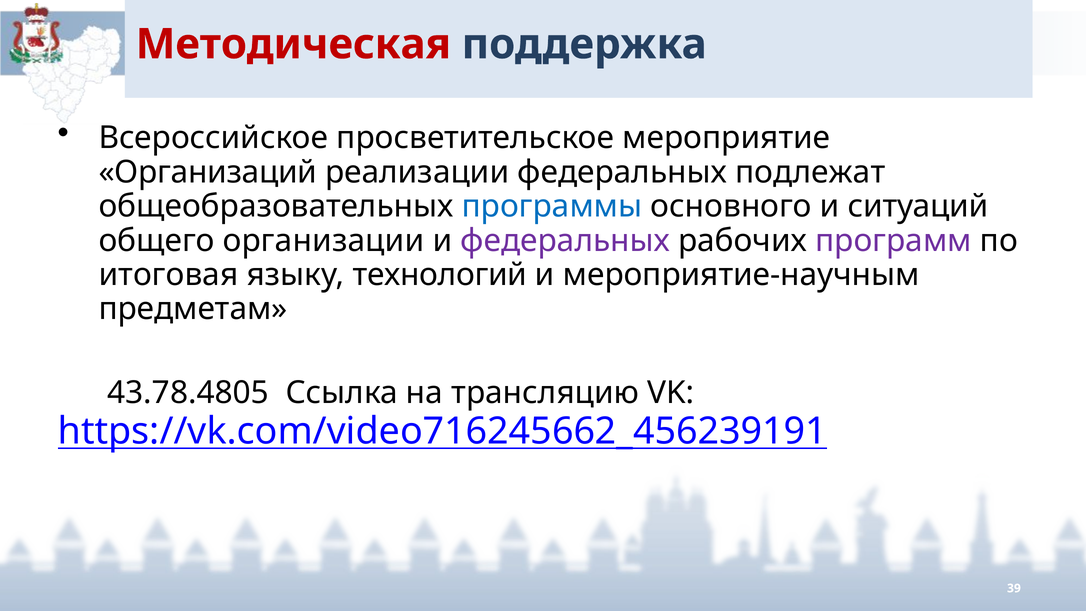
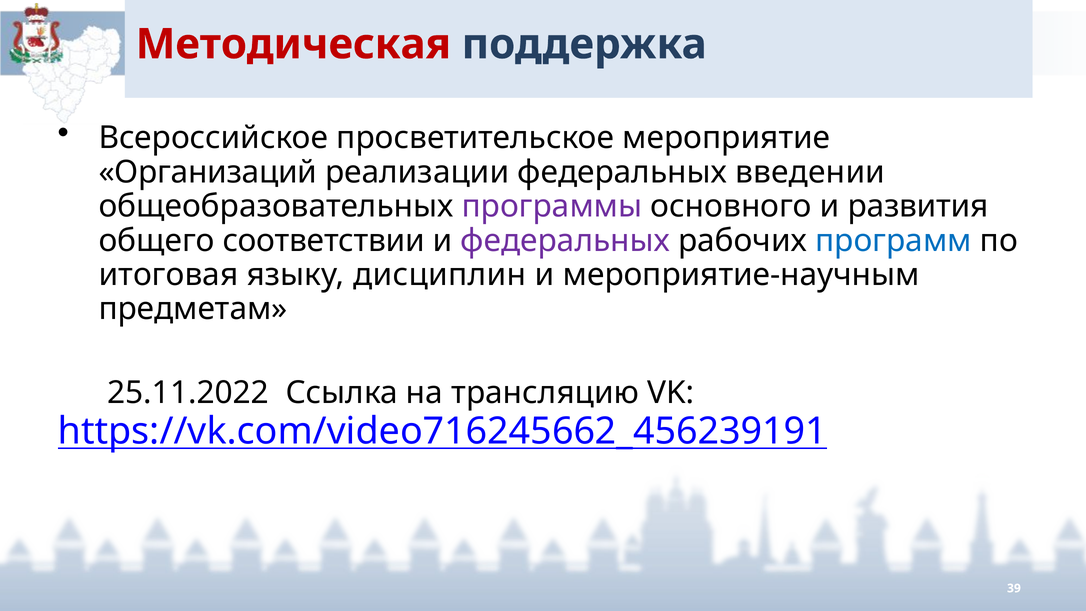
подлежат: подлежат -> введении
программы colour: blue -> purple
ситуаций: ситуаций -> развития
организации: организации -> соответствии
программ colour: purple -> blue
технологий: технологий -> дисциплин
43.78.4805: 43.78.4805 -> 25.11.2022
